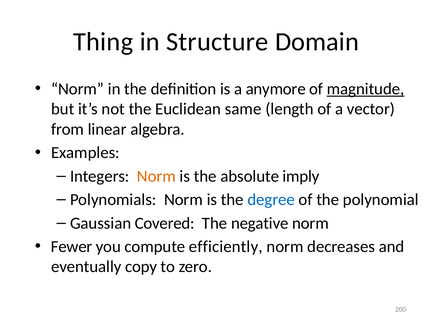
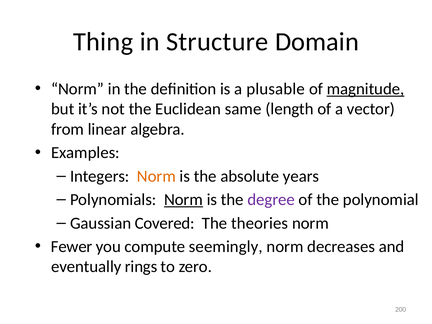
anymore: anymore -> plusable
imply: imply -> years
Norm at (183, 200) underline: none -> present
degree colour: blue -> purple
negative: negative -> theories
efficiently: efficiently -> seemingly
copy: copy -> rings
